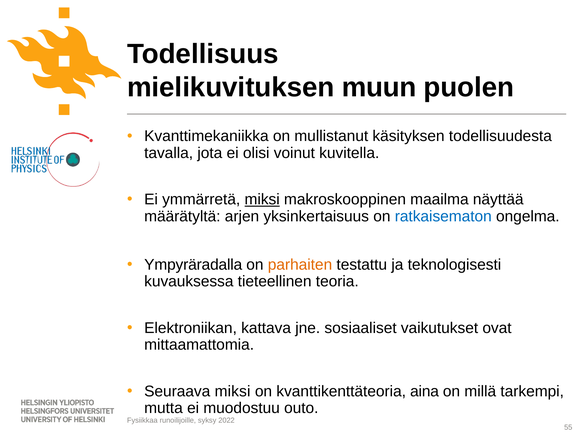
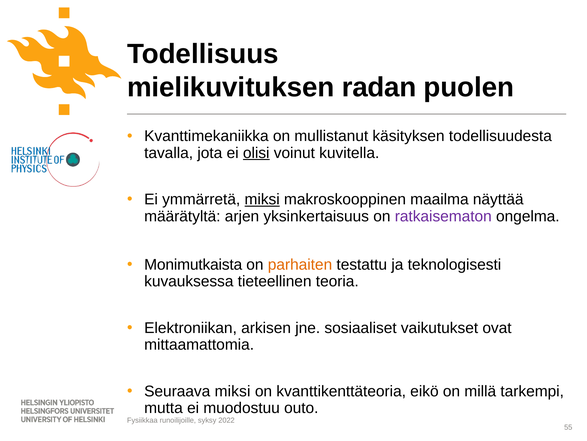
muun: muun -> radan
olisi underline: none -> present
ratkaisematon colour: blue -> purple
Ympyräradalla: Ympyräradalla -> Monimutkaista
kattava: kattava -> arkisen
aina: aina -> eikö
